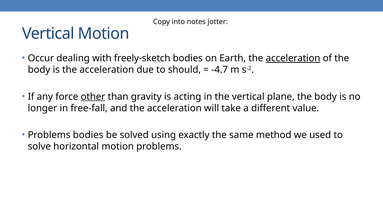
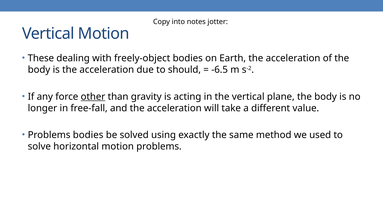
Occur: Occur -> These
freely-sketch: freely-sketch -> freely-object
acceleration at (293, 58) underline: present -> none
-4.7: -4.7 -> -6.5
